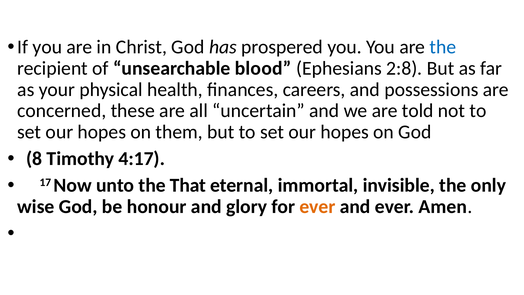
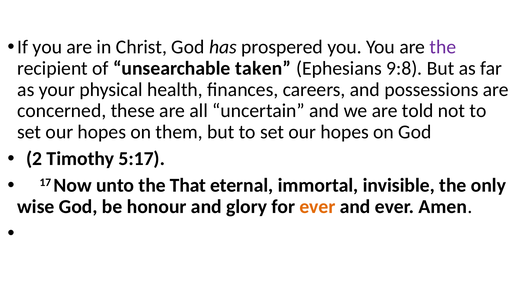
the at (443, 47) colour: blue -> purple
blood: blood -> taken
2:8: 2:8 -> 9:8
8: 8 -> 2
4:17: 4:17 -> 5:17
